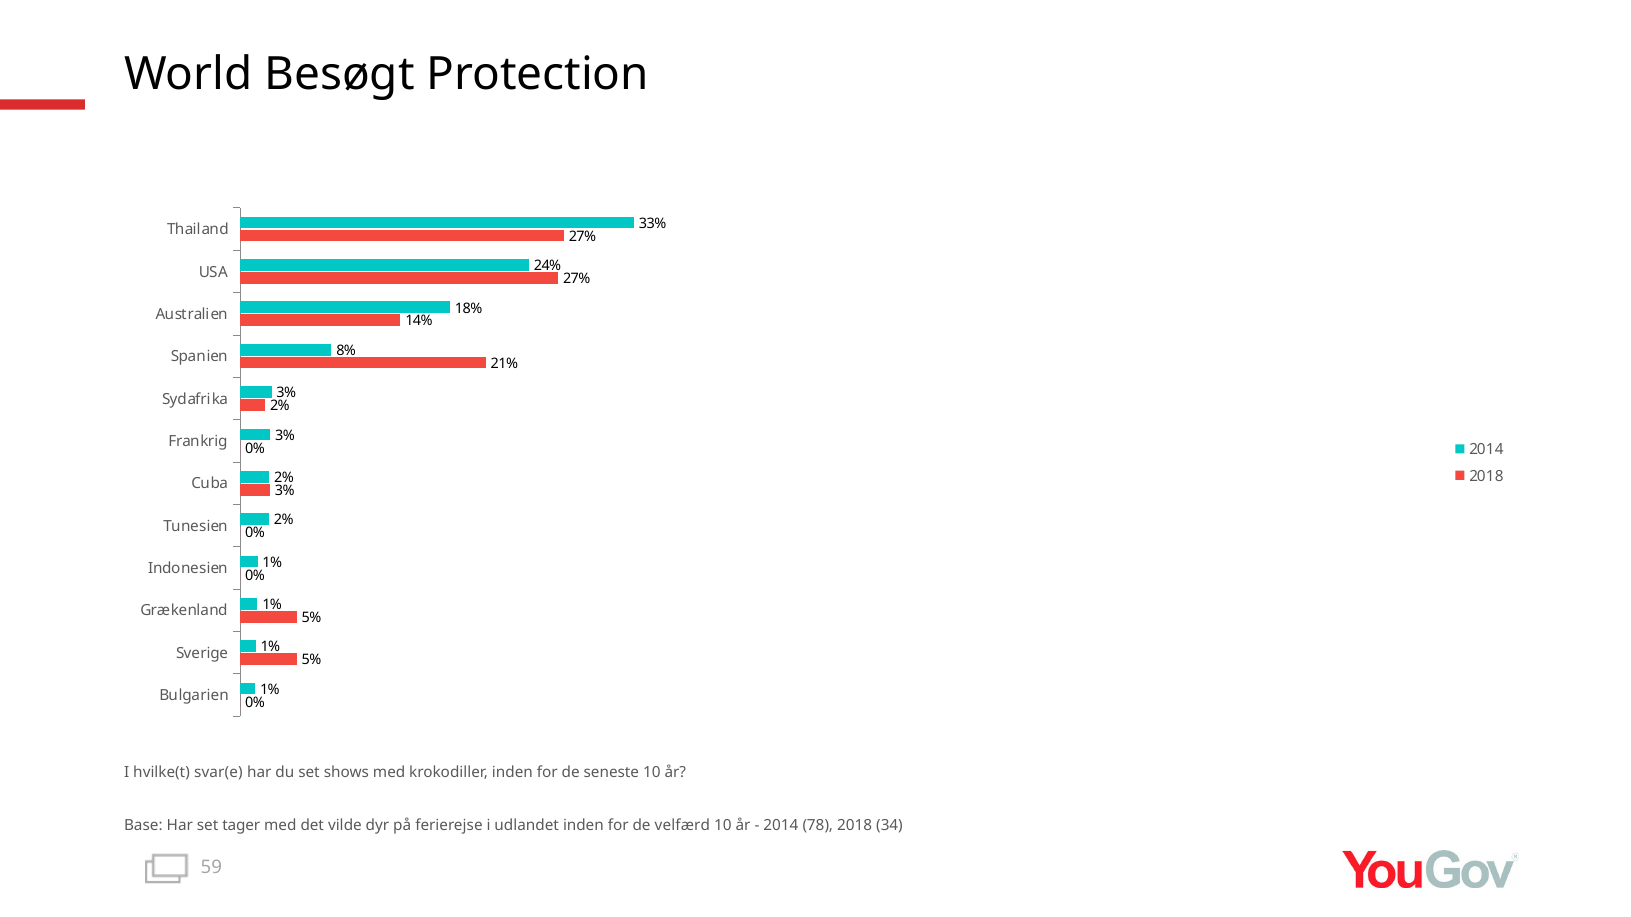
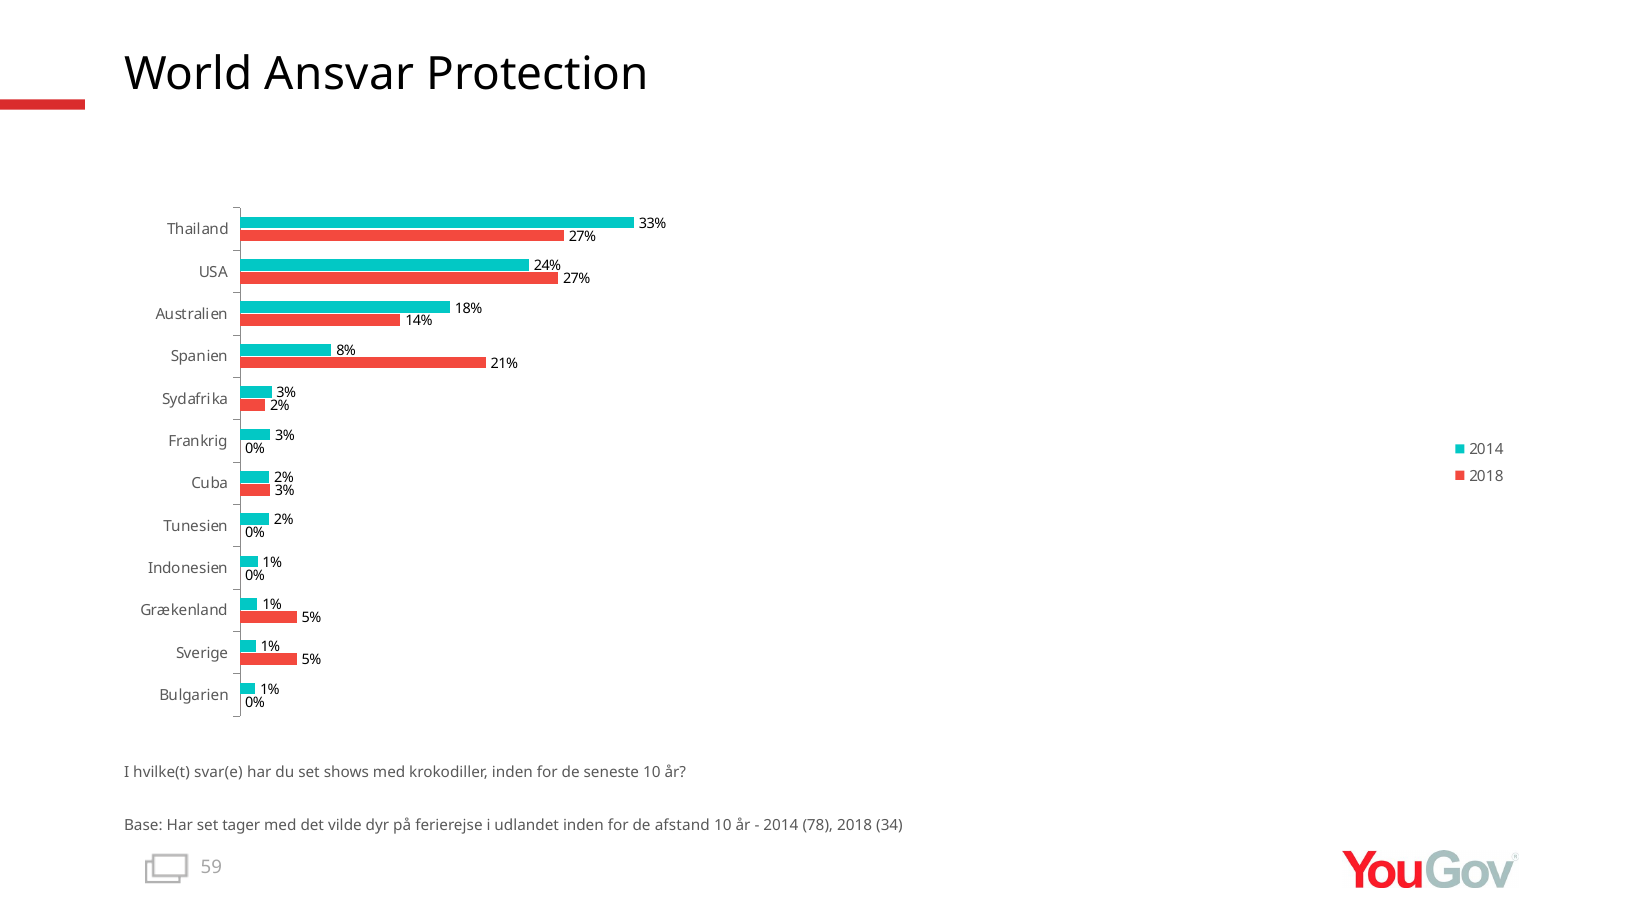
Besøgt: Besøgt -> Ansvar
velfærd: velfærd -> afstand
